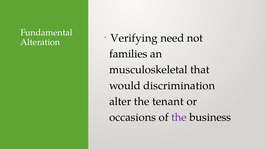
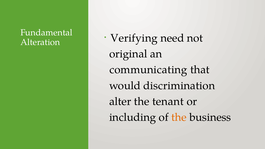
families: families -> original
musculoskeletal: musculoskeletal -> communicating
occasions: occasions -> including
the at (179, 117) colour: purple -> orange
